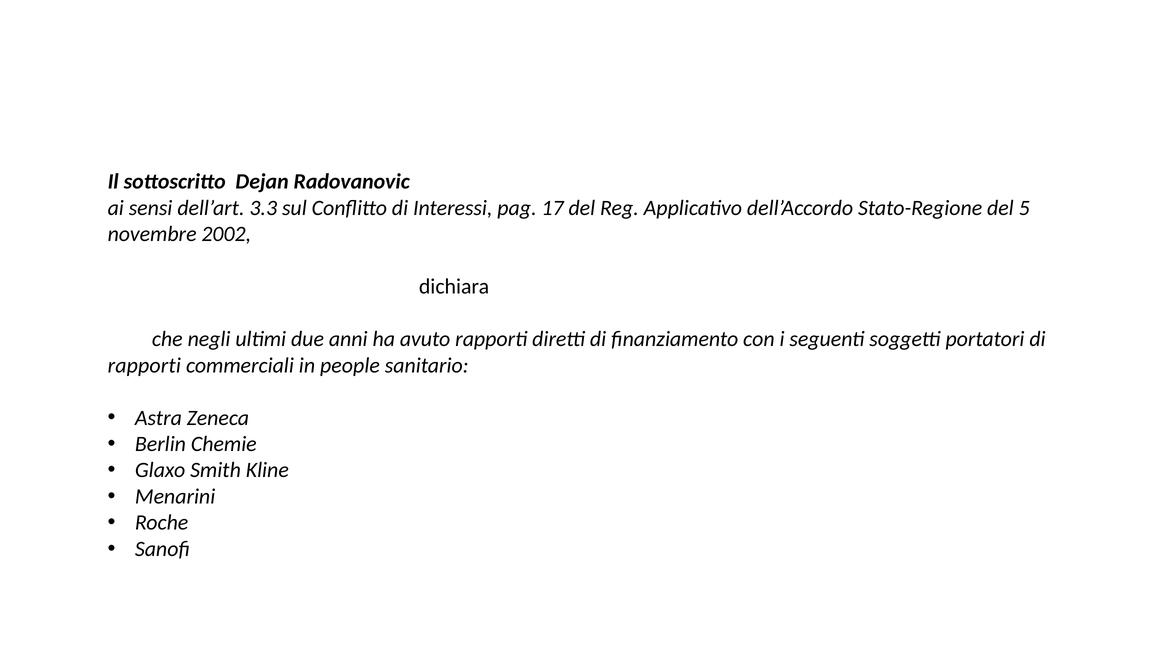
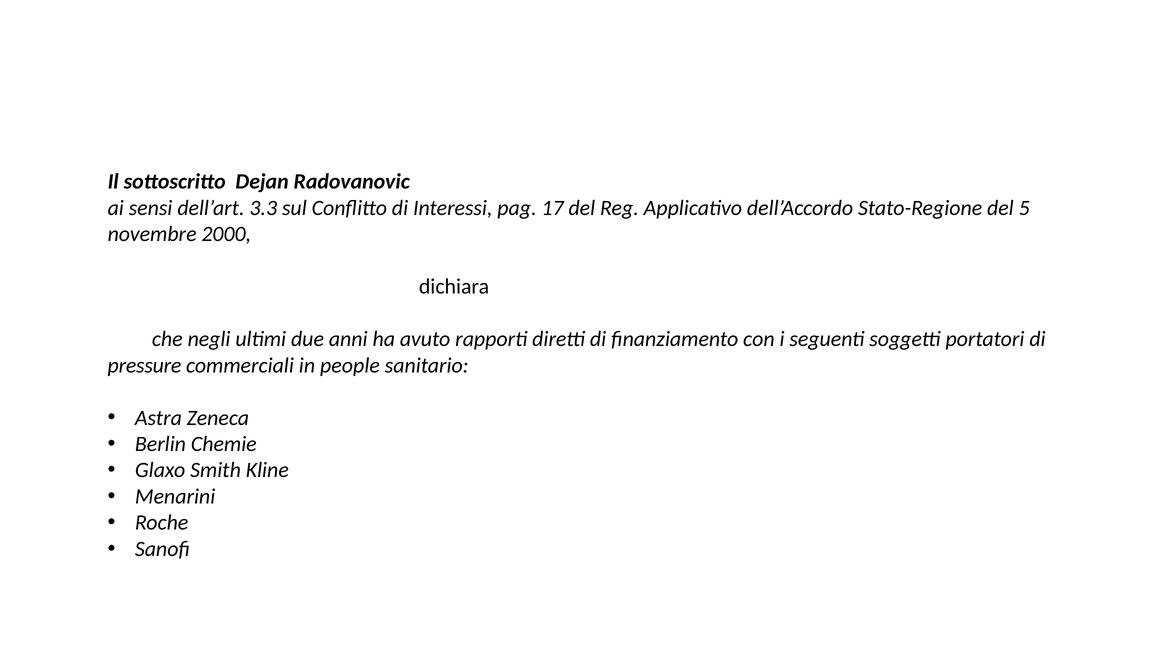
2002: 2002 -> 2000
rapporti at (144, 365): rapporti -> pressure
